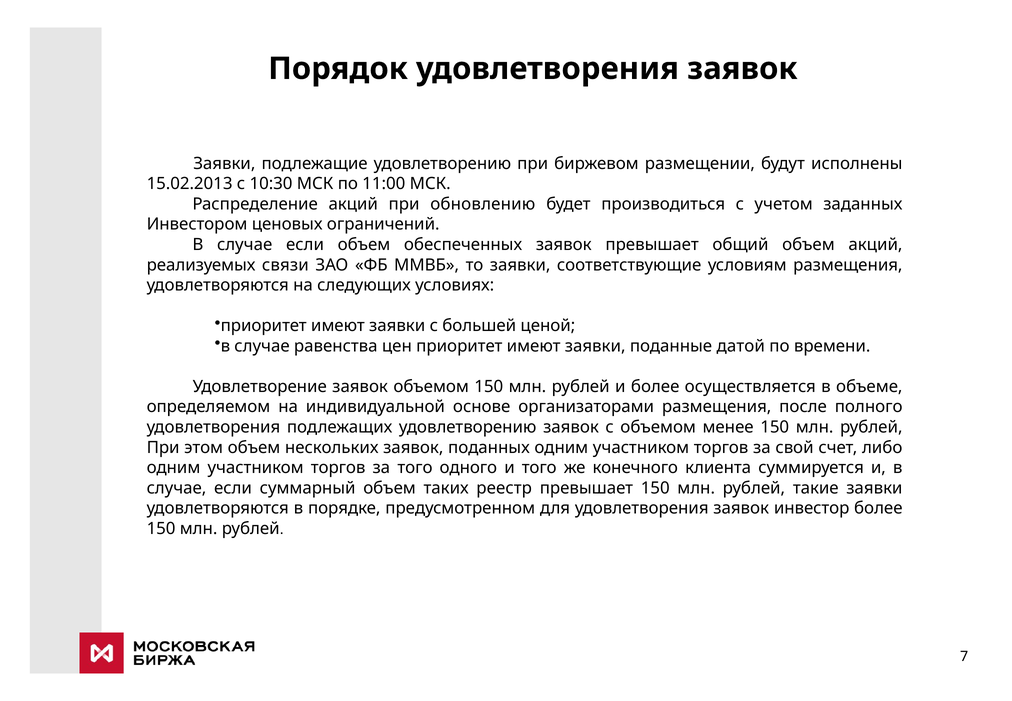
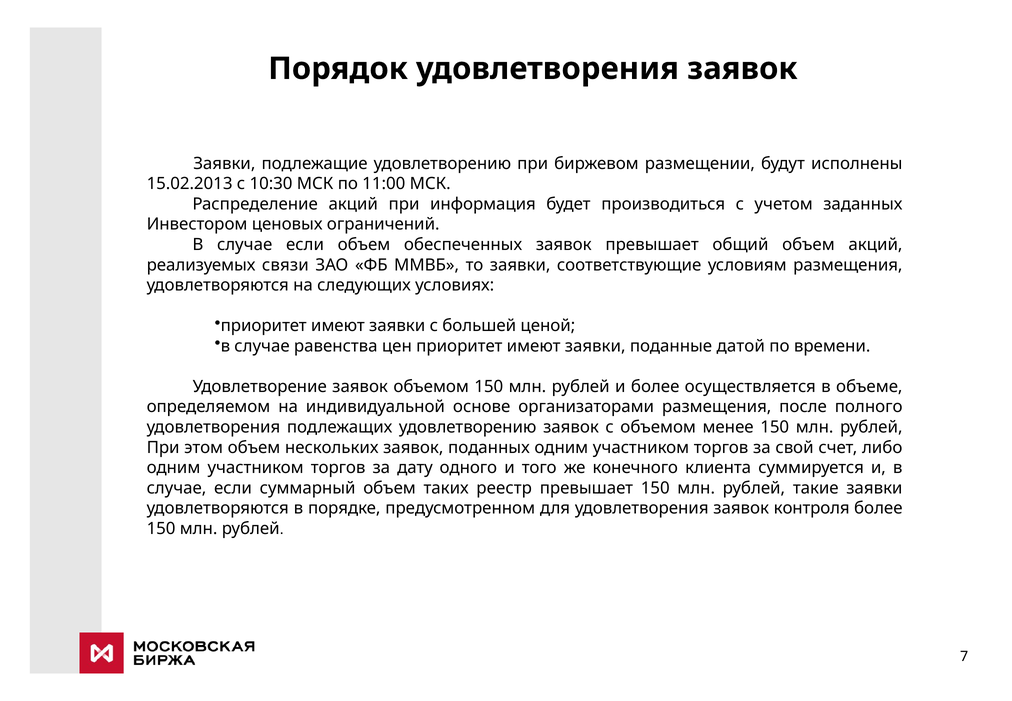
обновлению: обновлению -> информация
за того: того -> дату
инвестор: инвестор -> контроля
